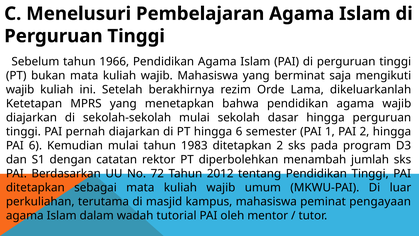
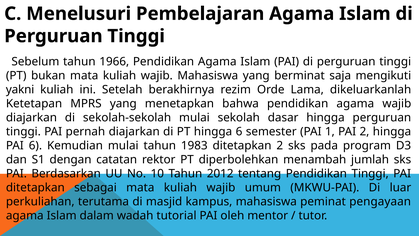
wajib at (20, 89): wajib -> yakni
72: 72 -> 10
